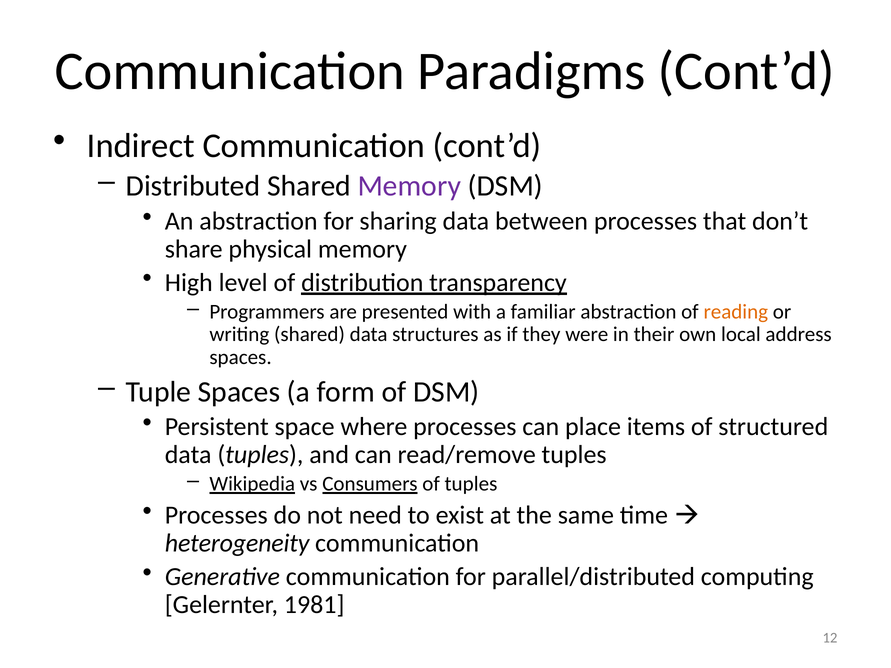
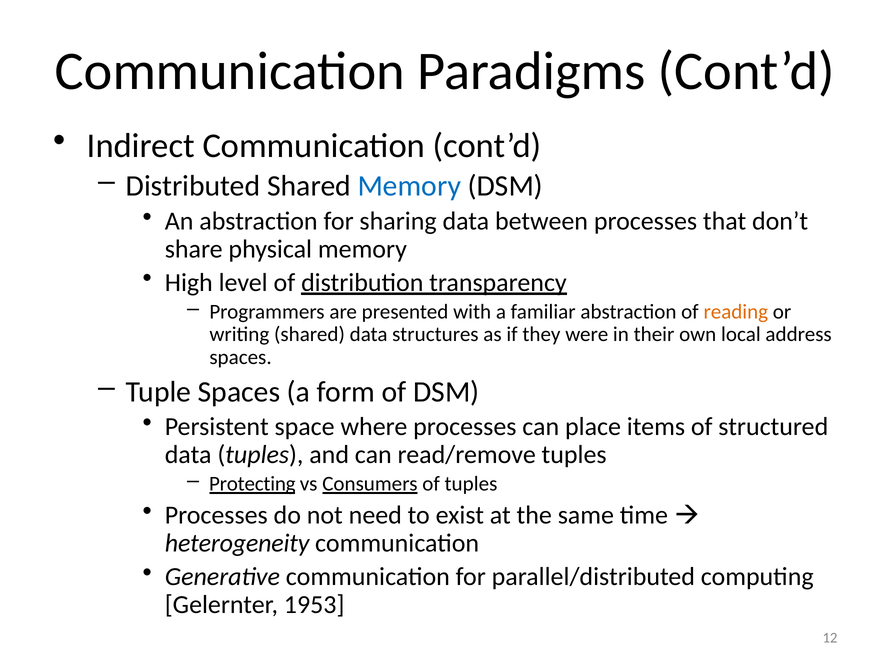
Memory at (409, 186) colour: purple -> blue
Wikipedia: Wikipedia -> Protecting
1981: 1981 -> 1953
